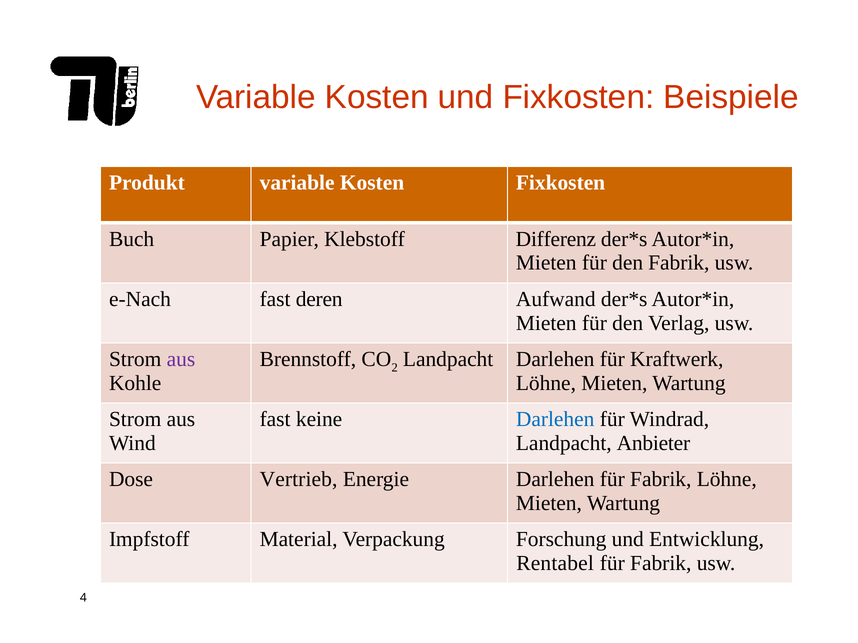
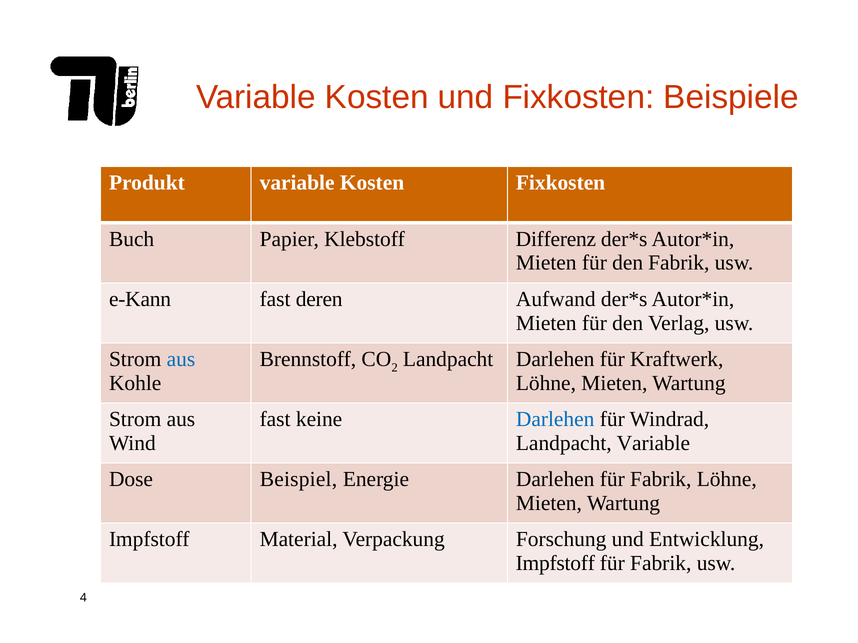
e-Nach: e-Nach -> e-Kann
aus at (181, 360) colour: purple -> blue
Landpacht Anbieter: Anbieter -> Variable
Vertrieb: Vertrieb -> Beispiel
Rentabel at (555, 564): Rentabel -> Impfstoff
